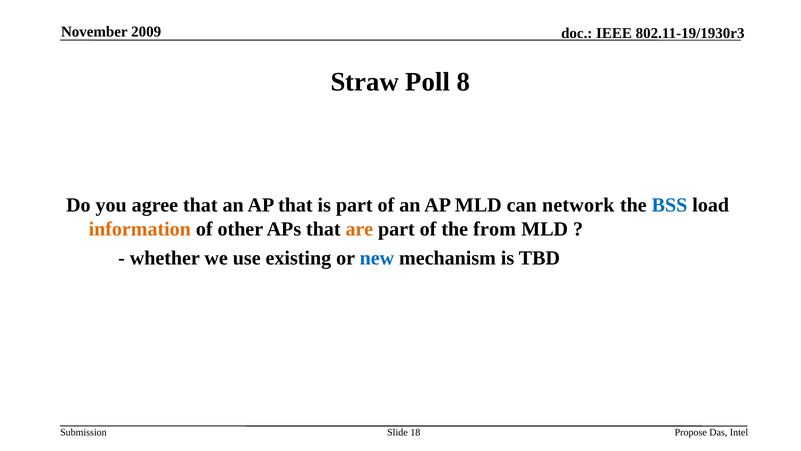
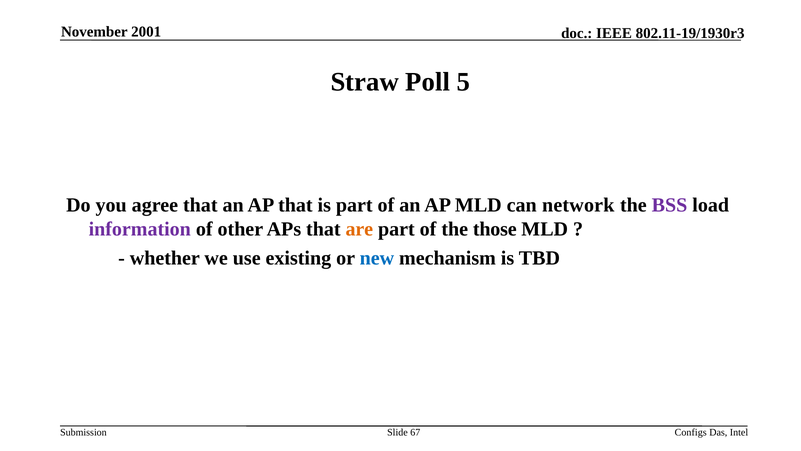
2009: 2009 -> 2001
8: 8 -> 5
BSS colour: blue -> purple
information colour: orange -> purple
from: from -> those
18: 18 -> 67
Propose: Propose -> Configs
